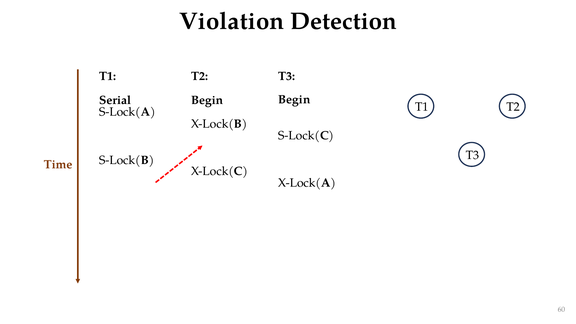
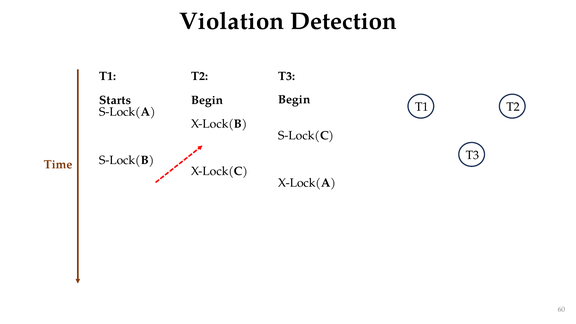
Serial: Serial -> Starts
